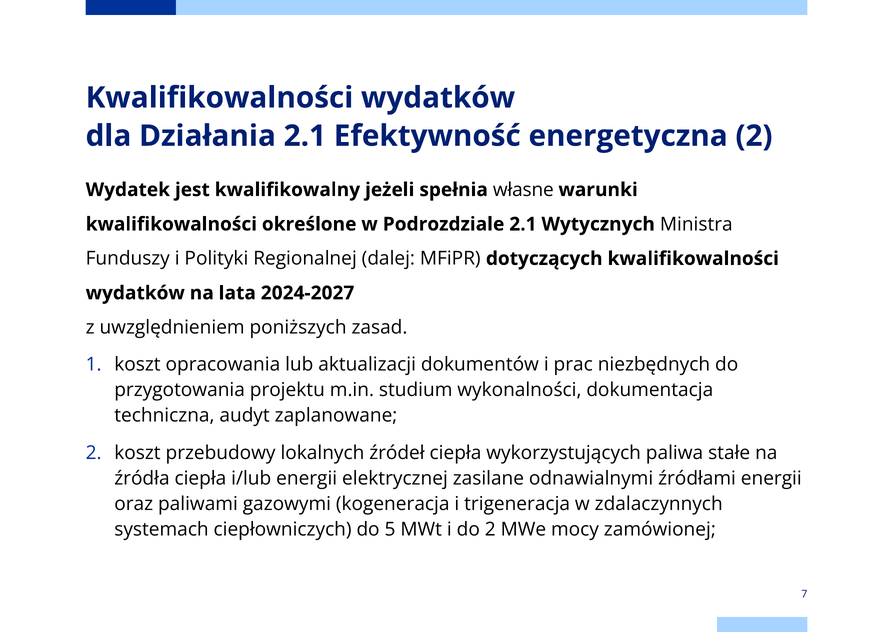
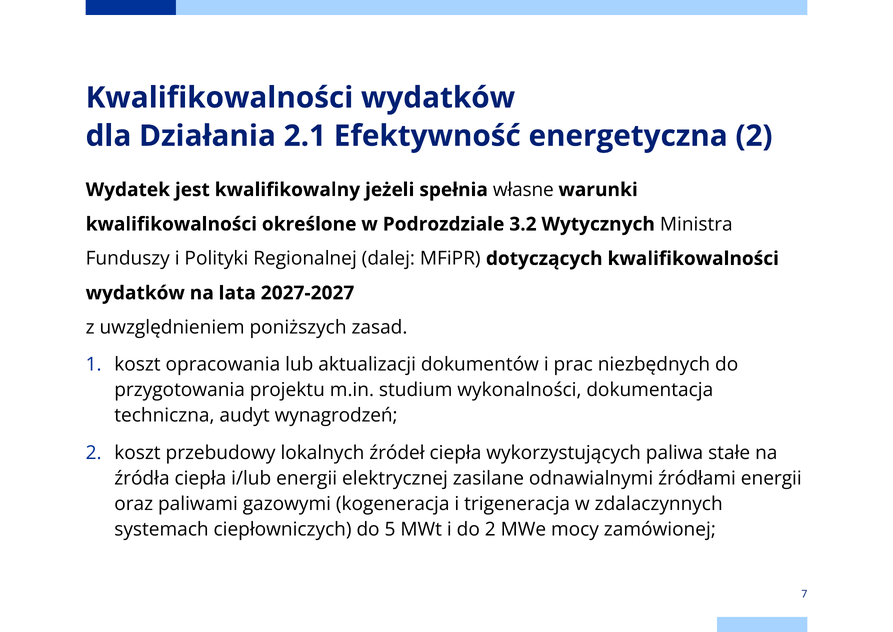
Podrozdziale 2.1: 2.1 -> 3.2
2024-2027: 2024-2027 -> 2027-2027
zaplanowane: zaplanowane -> wynagrodzeń
